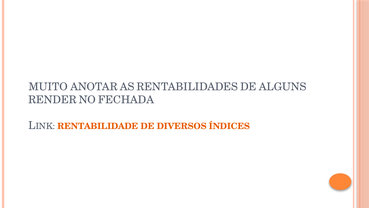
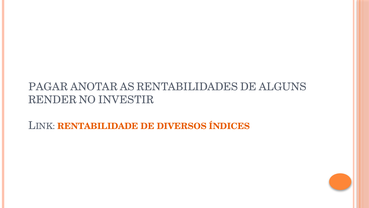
MUITO: MUITO -> PAGAR
FECHADA: FECHADA -> INVESTIR
